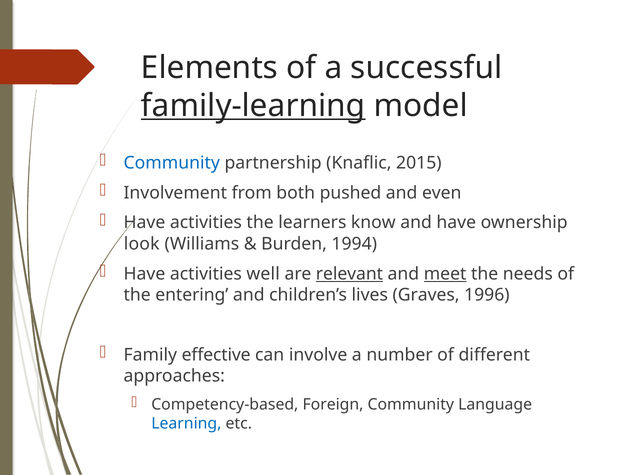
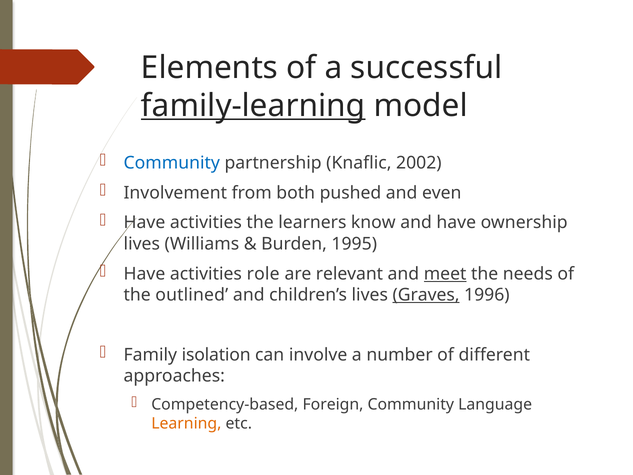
2015: 2015 -> 2002
look at (142, 244): look -> lives
1994: 1994 -> 1995
well: well -> role
relevant underline: present -> none
entering: entering -> outlined
Graves underline: none -> present
effective: effective -> isolation
Learning colour: blue -> orange
